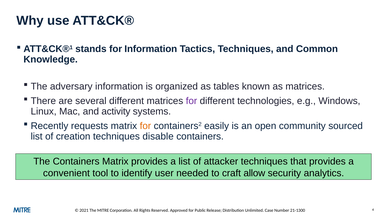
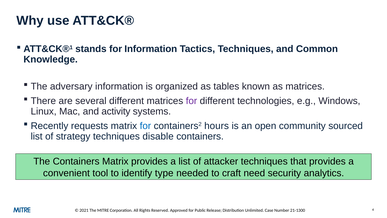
for at (145, 126) colour: orange -> blue
easily: easily -> hours
creation: creation -> strategy
user: user -> type
allow: allow -> need
